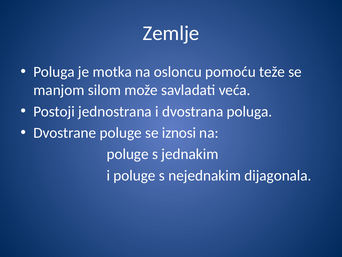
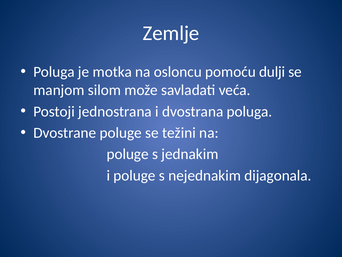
teže: teže -> dulji
iznosi: iznosi -> težini
